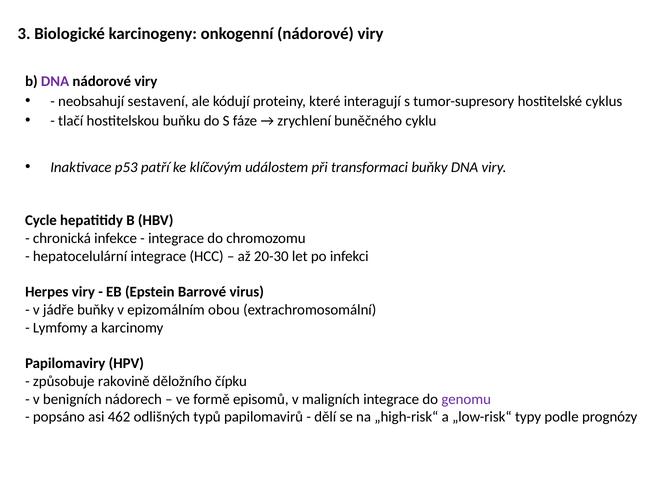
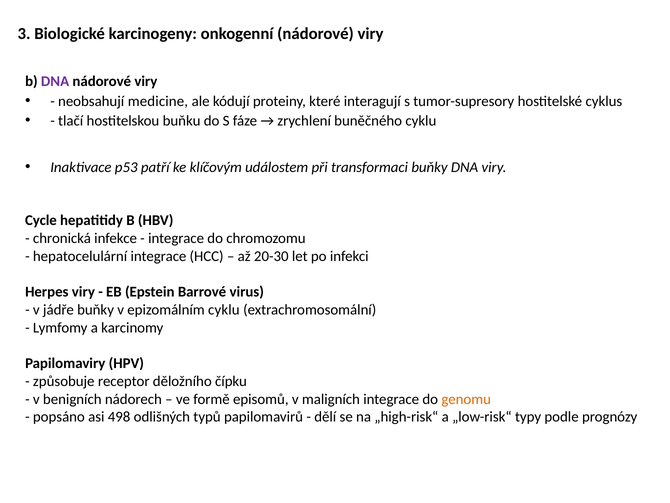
sestavení: sestavení -> medicine
epizomálním obou: obou -> cyklu
rakovině: rakovině -> receptor
genomu colour: purple -> orange
462: 462 -> 498
